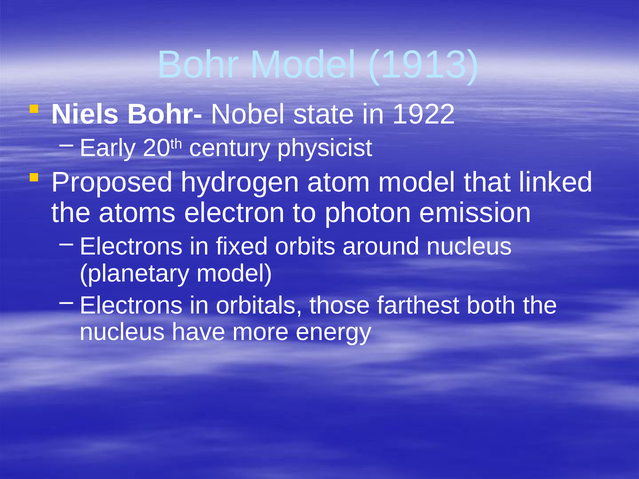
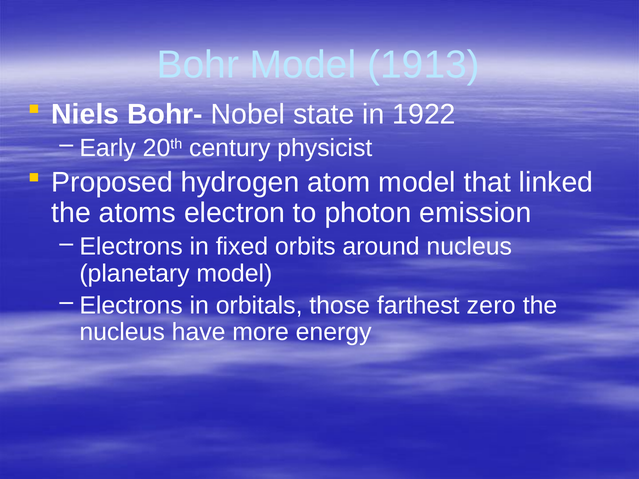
both: both -> zero
